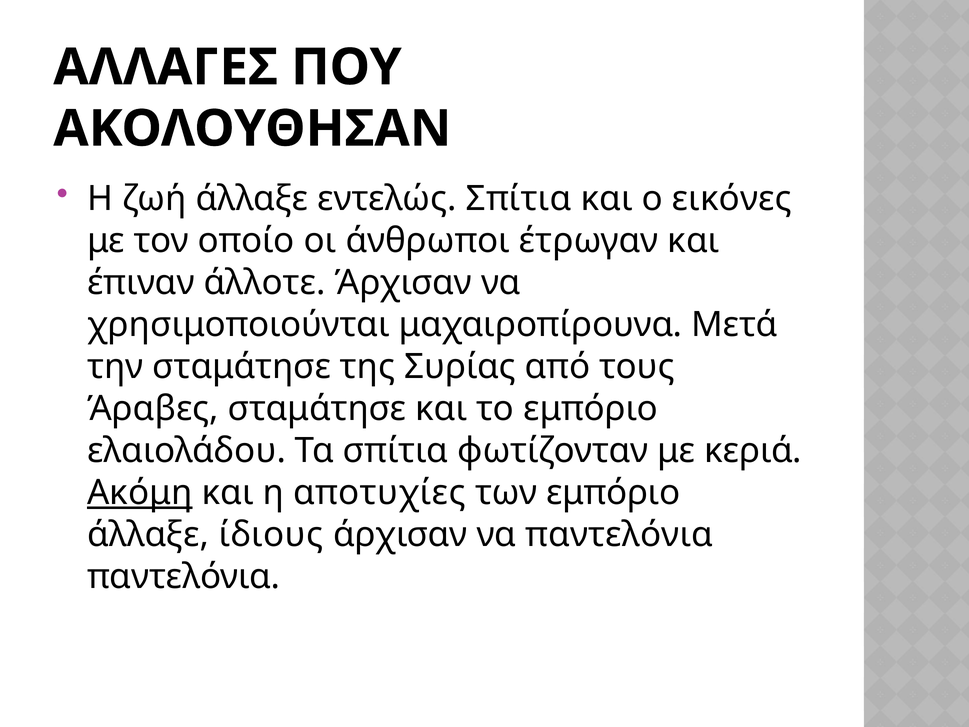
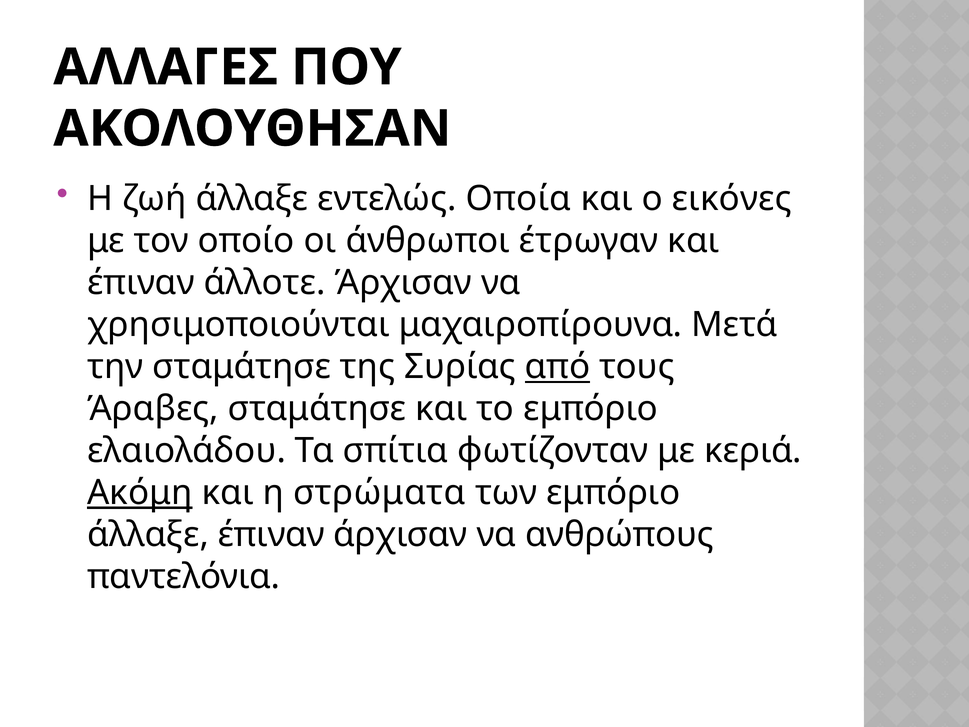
εντελώς Σπίτια: Σπίτια -> Οποία
από underline: none -> present
αποτυχίες: αποτυχίες -> στρώματα
άλλαξε ίδιους: ίδιους -> έπιναν
να παντελόνια: παντελόνια -> ανθρώπους
